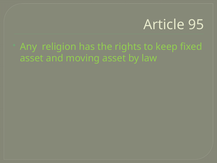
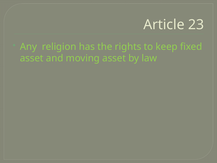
95: 95 -> 23
